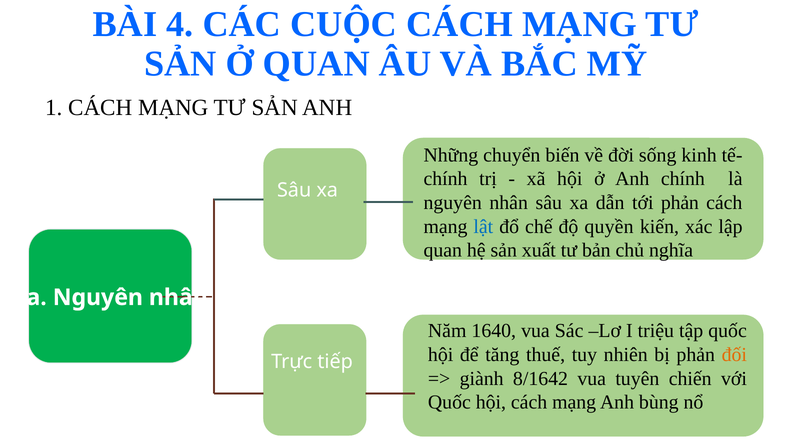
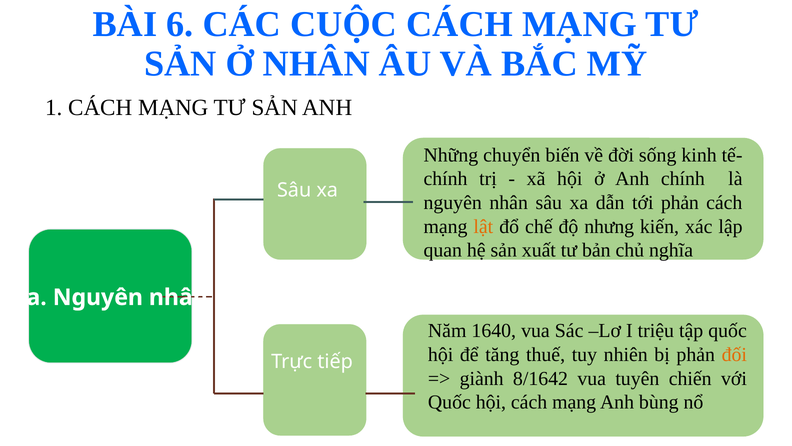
4: 4 -> 6
Ở QUAN: QUAN -> NHÂN
lật colour: blue -> orange
quyền: quyền -> nhưng
